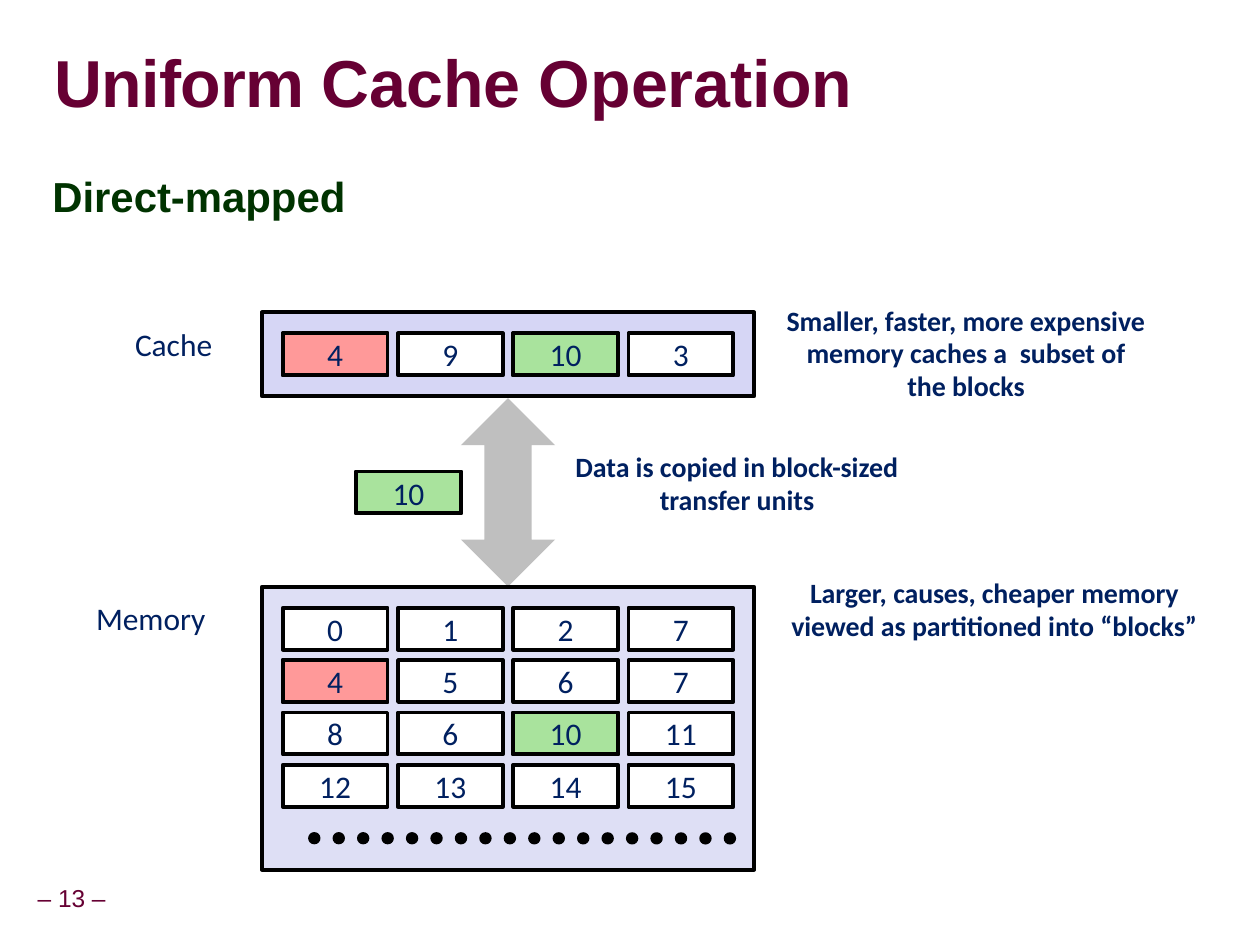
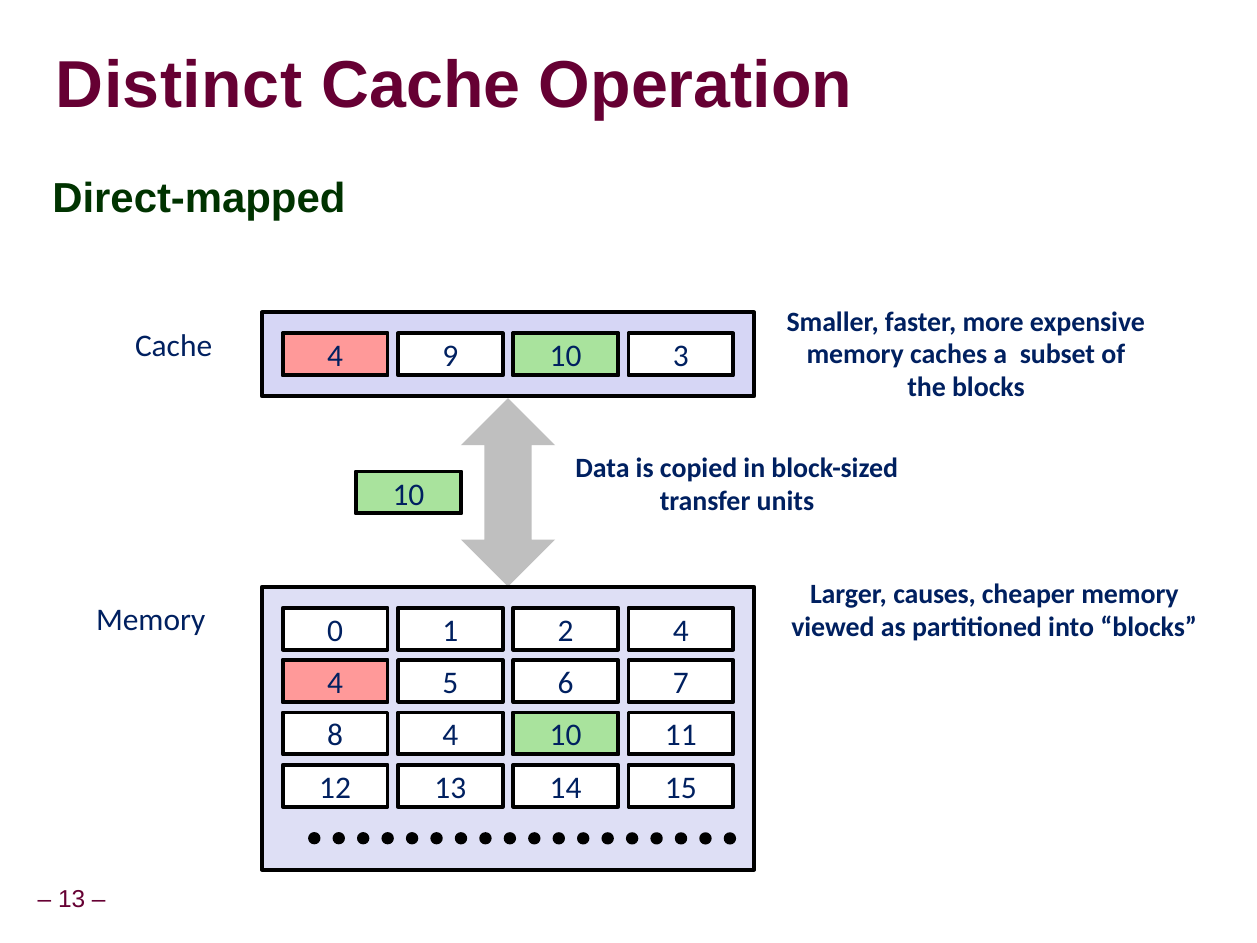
Uniform: Uniform -> Distinct
2 7: 7 -> 4
8 6: 6 -> 4
